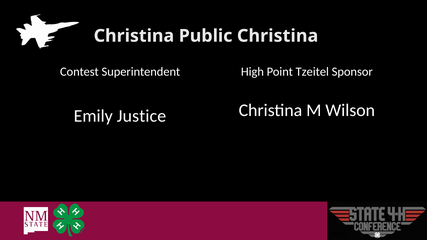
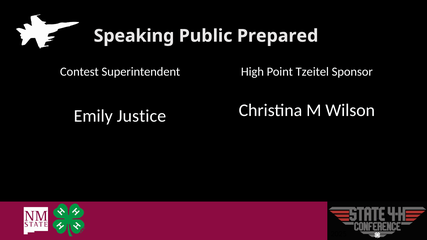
Christina at (134, 36): Christina -> Speaking
Public Christina: Christina -> Prepared
